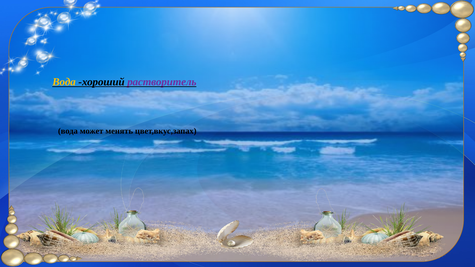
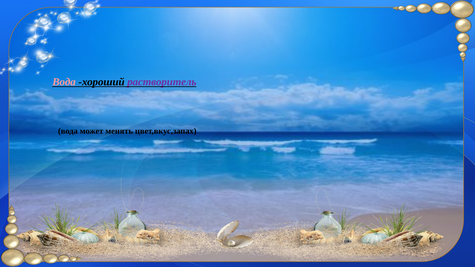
Вода at (64, 82) colour: yellow -> pink
